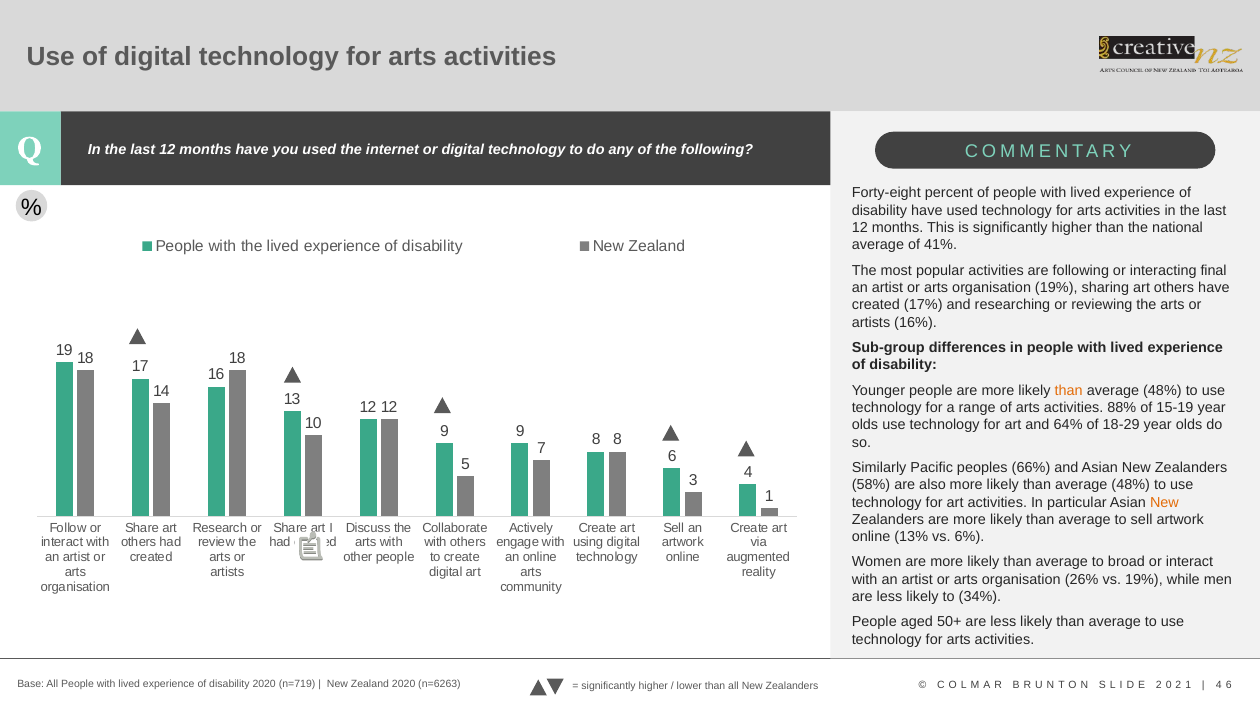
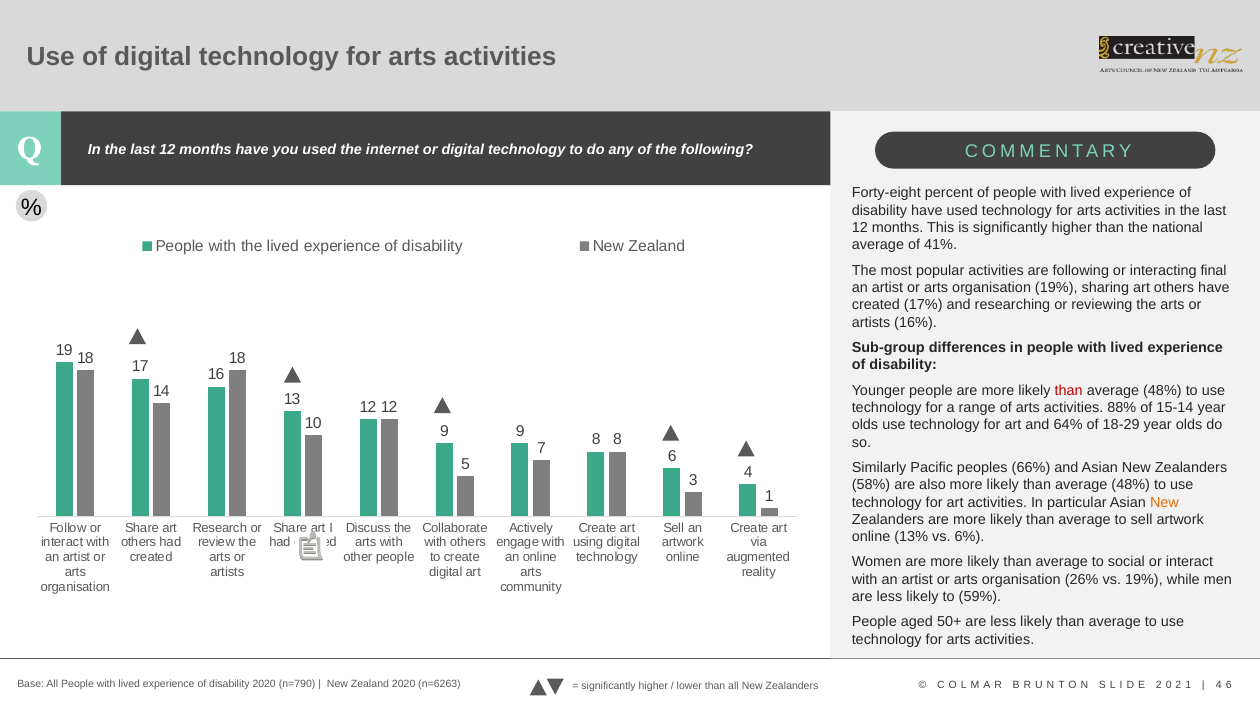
than at (1069, 390) colour: orange -> red
15-19: 15-19 -> 15-14
broad: broad -> social
34%: 34% -> 59%
n=719: n=719 -> n=790
